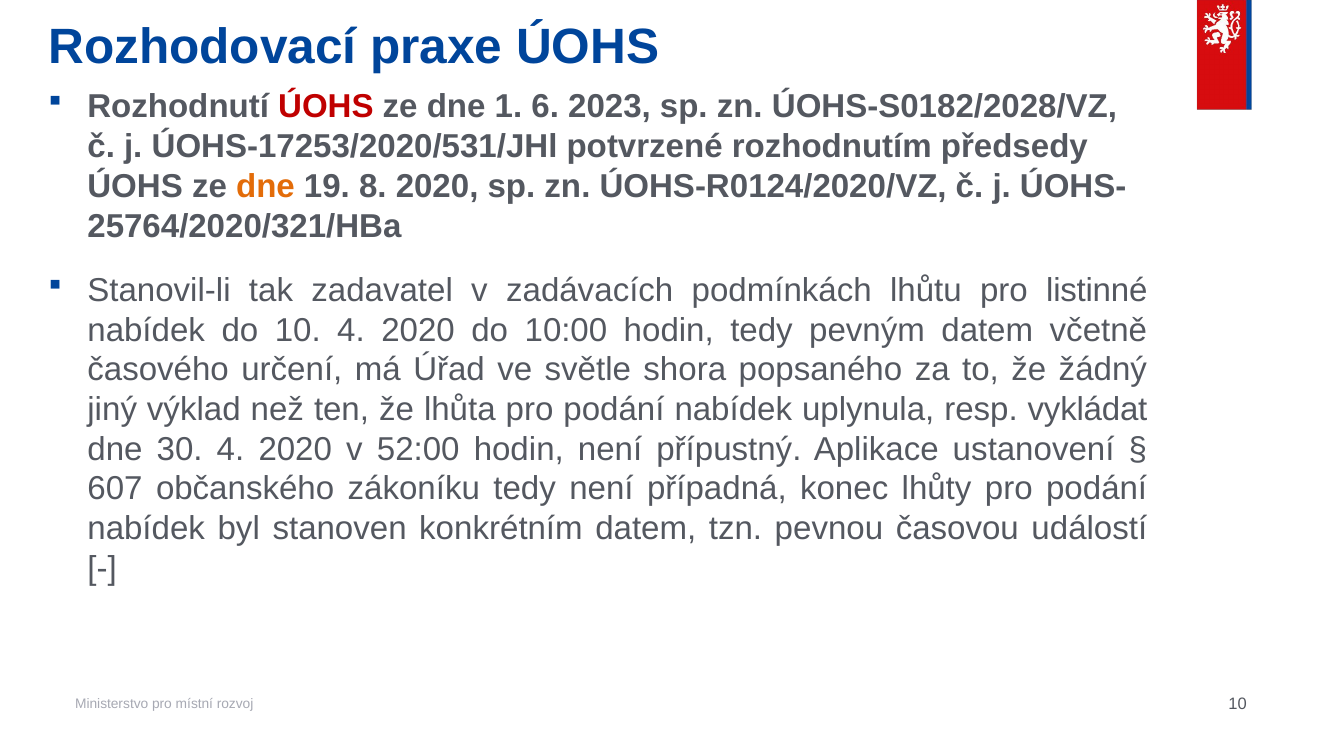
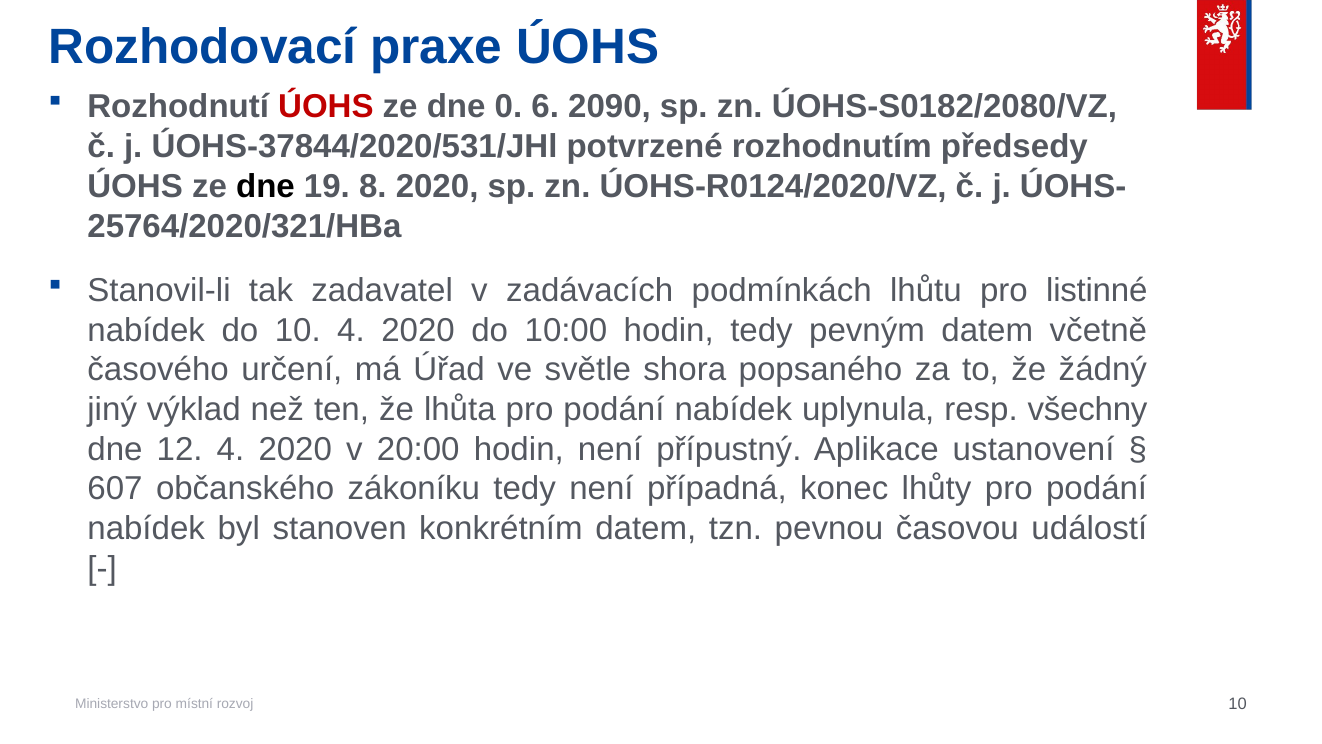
1: 1 -> 0
2023: 2023 -> 2090
ÚOHS-S0182/2028/VZ: ÚOHS-S0182/2028/VZ -> ÚOHS-S0182/2080/VZ
ÚOHS-17253/2020/531/JHl: ÚOHS-17253/2020/531/JHl -> ÚOHS-37844/2020/531/JHl
dne at (265, 186) colour: orange -> black
vykládat: vykládat -> všechny
30: 30 -> 12
52:00: 52:00 -> 20:00
